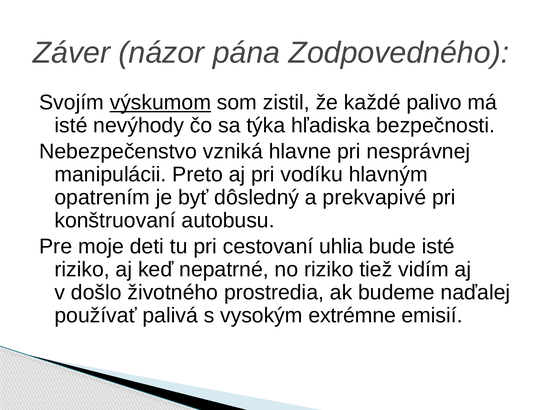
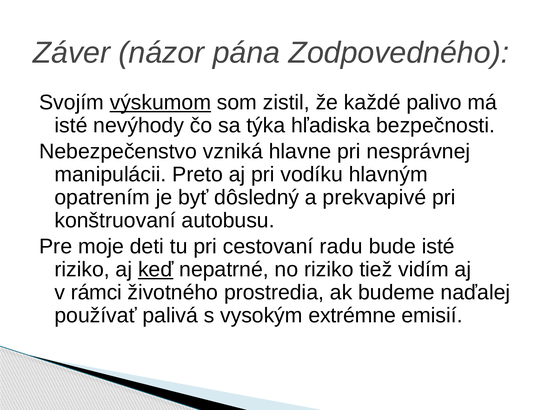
uhlia: uhlia -> radu
keď underline: none -> present
došlo: došlo -> rámci
